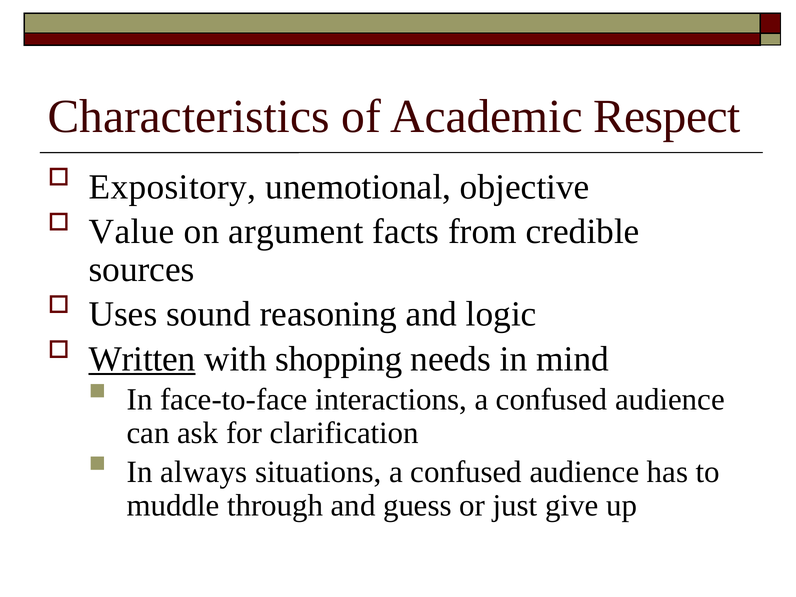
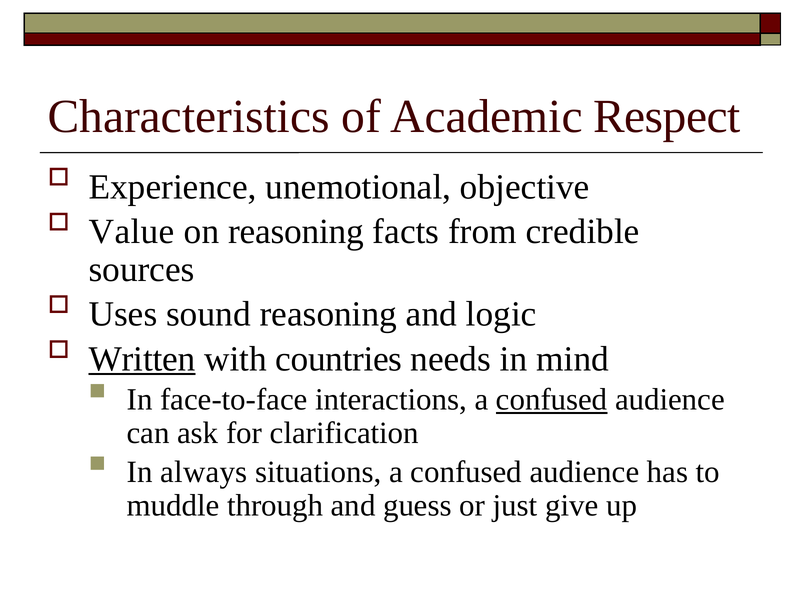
Expository: Expository -> Experience
on argument: argument -> reasoning
shopping: shopping -> countries
confused at (552, 400) underline: none -> present
